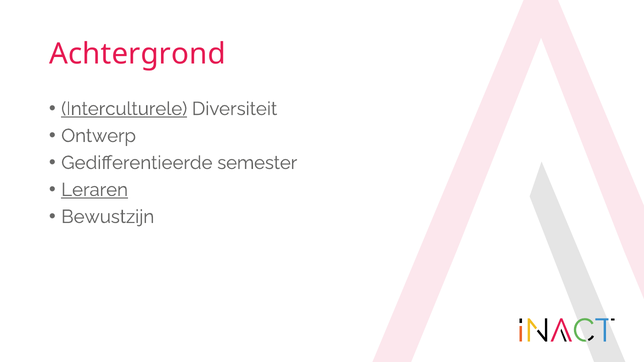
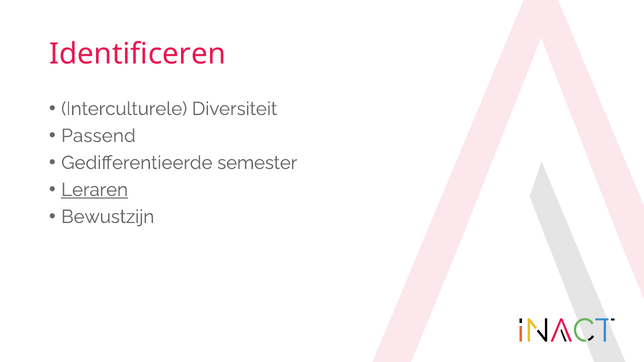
Achtergrond: Achtergrond -> Identificeren
Interculturele underline: present -> none
Ontwerp: Ontwerp -> Passend
